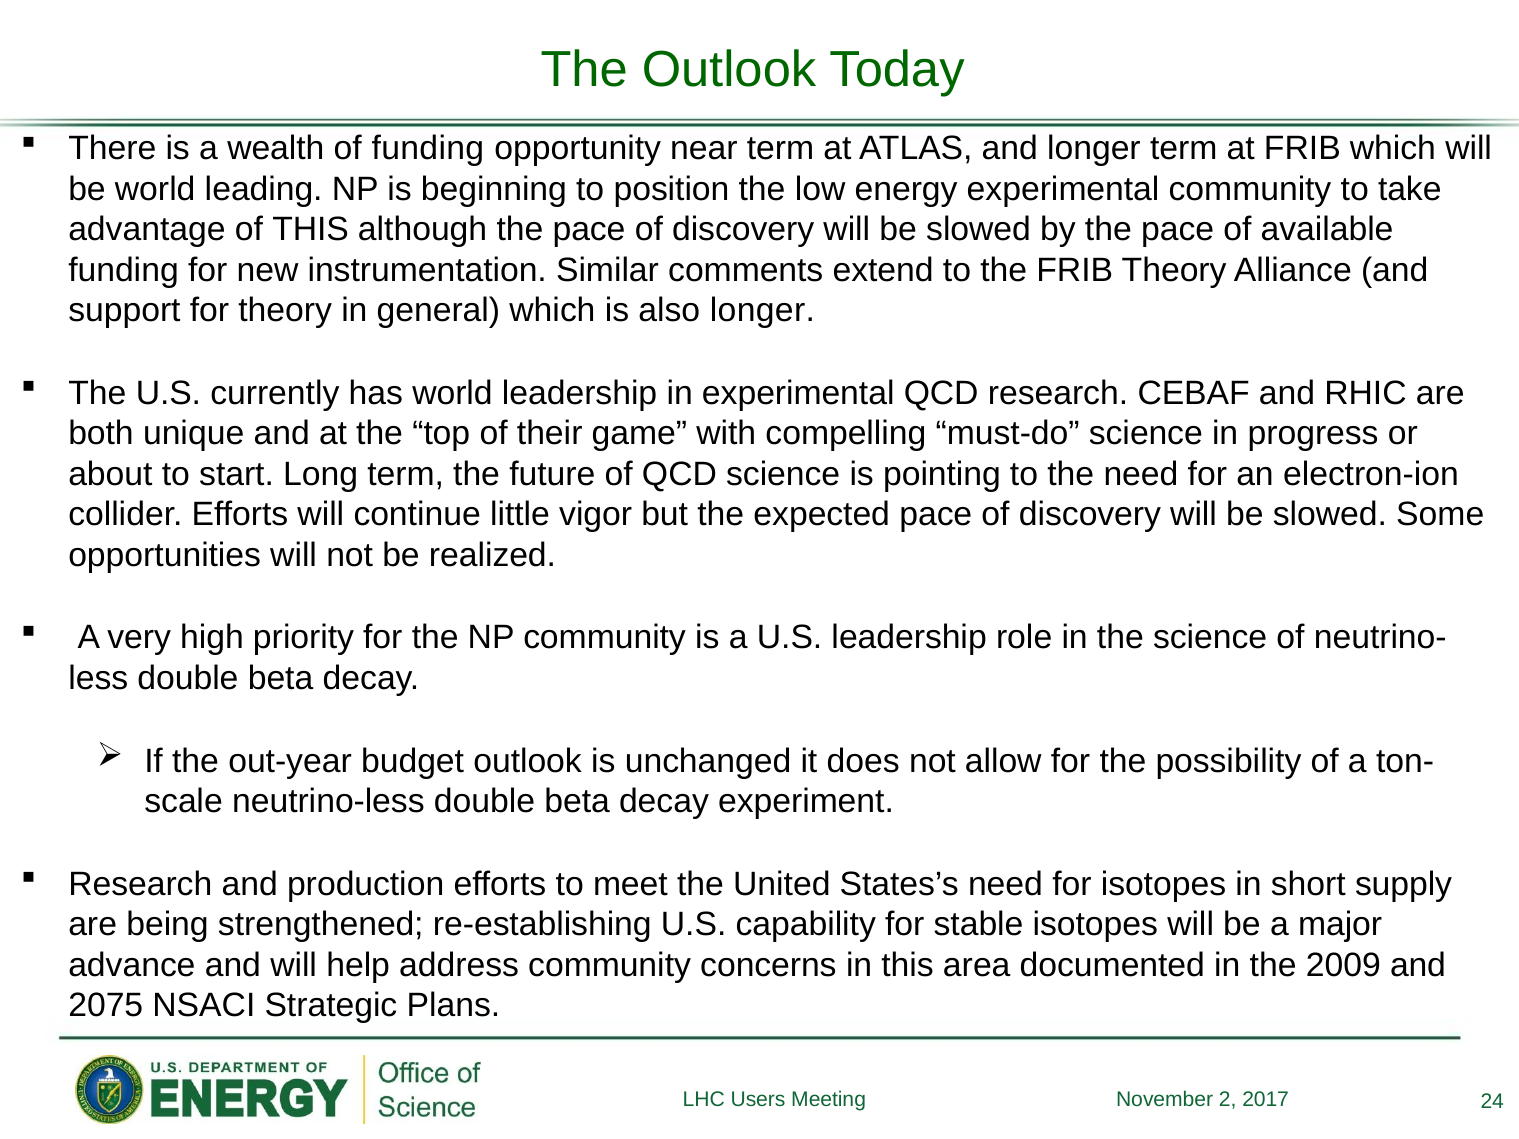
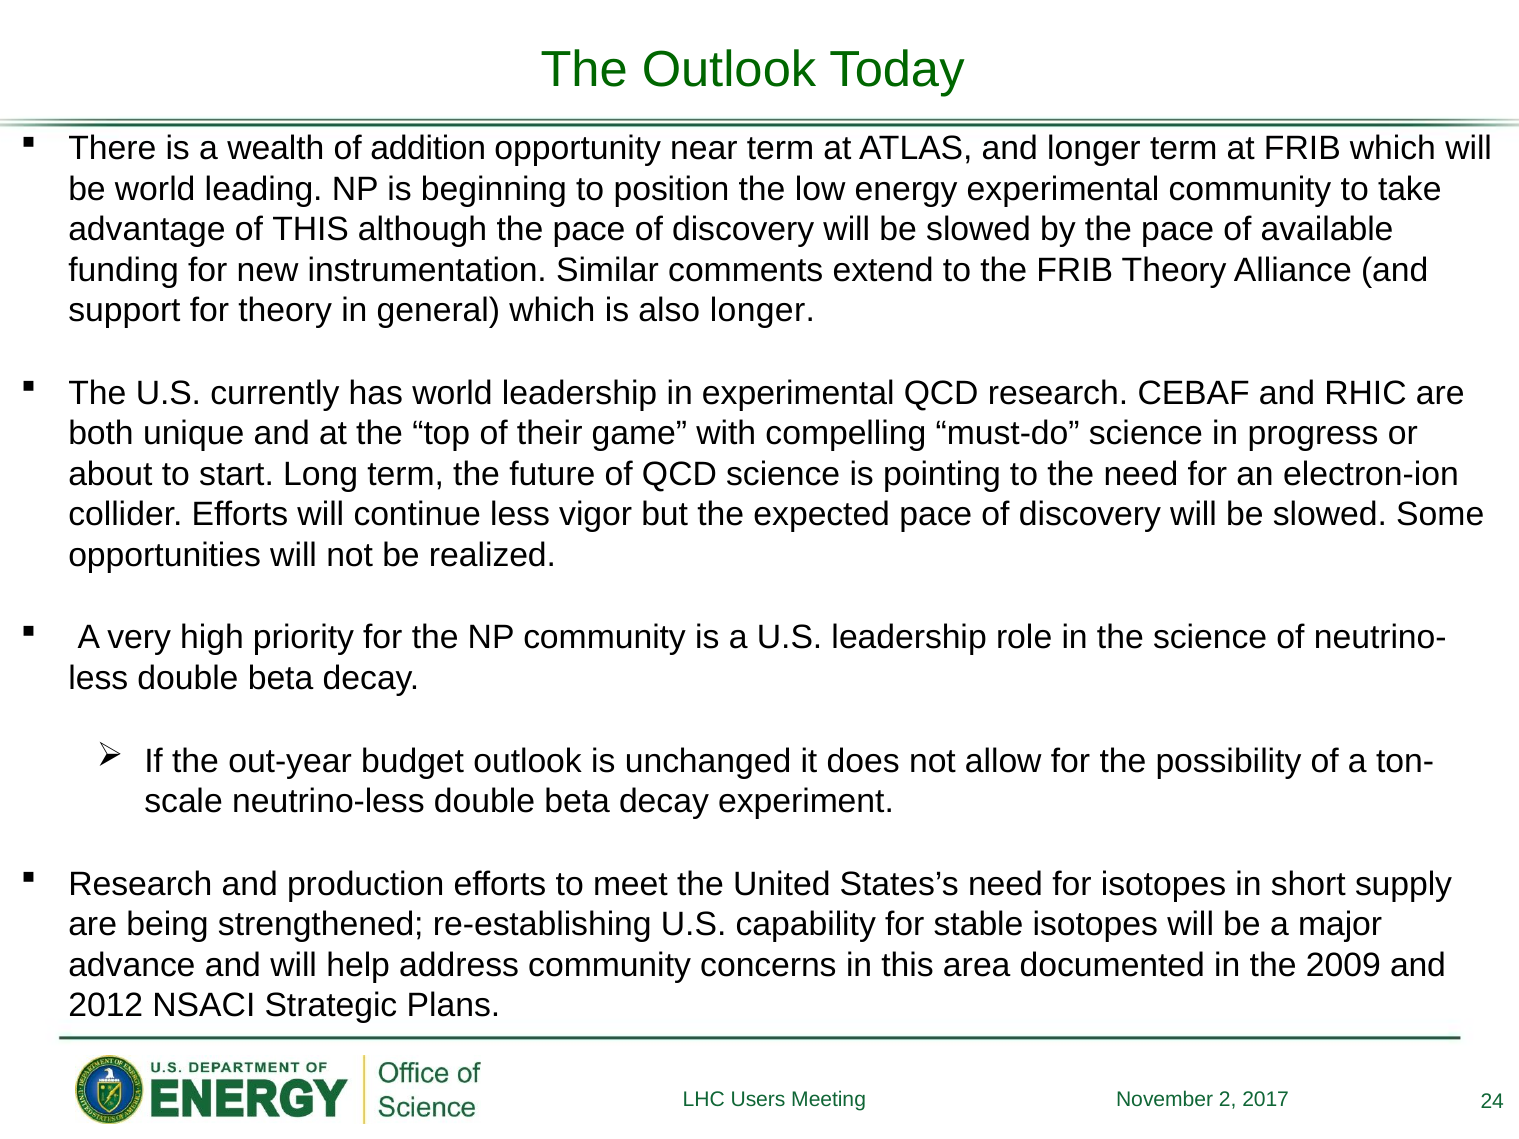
of funding: funding -> addition
continue little: little -> less
2075: 2075 -> 2012
